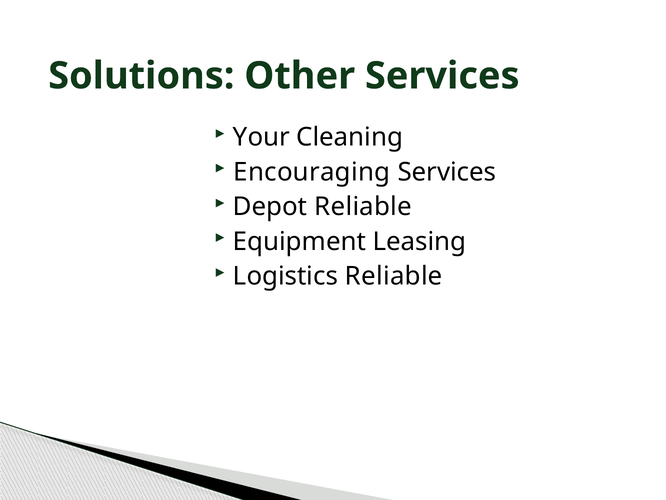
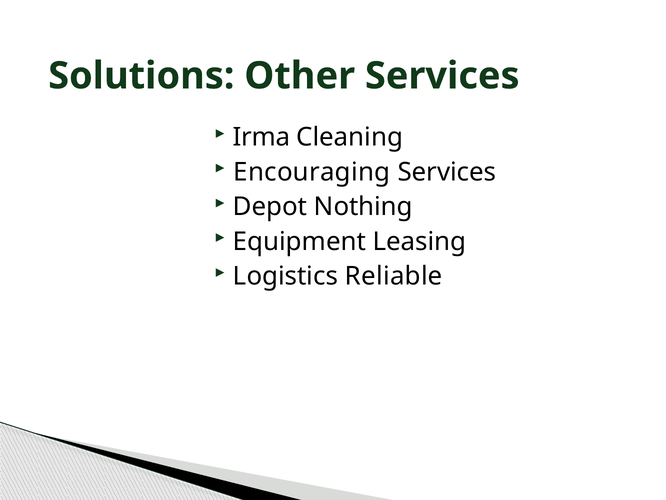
Your: Your -> Irma
Depot Reliable: Reliable -> Nothing
